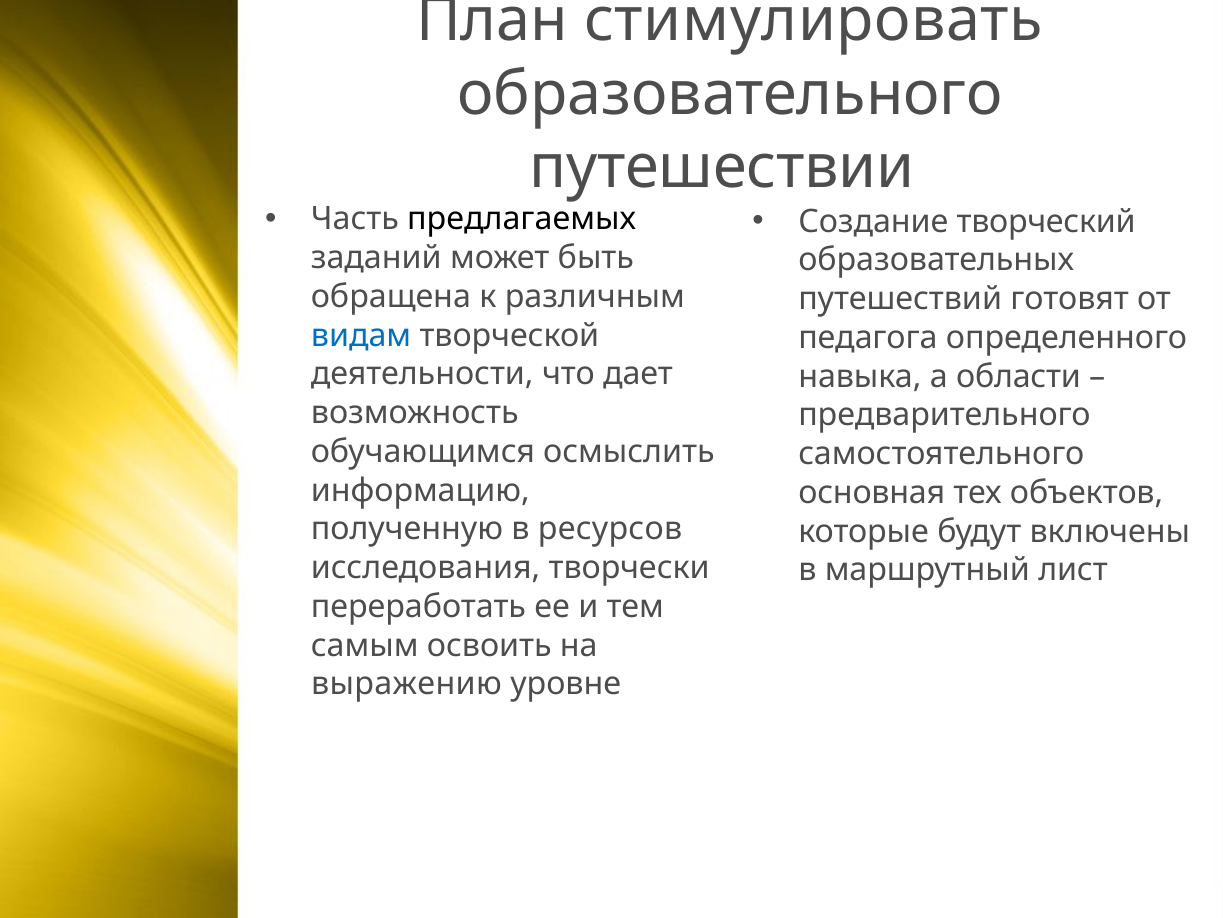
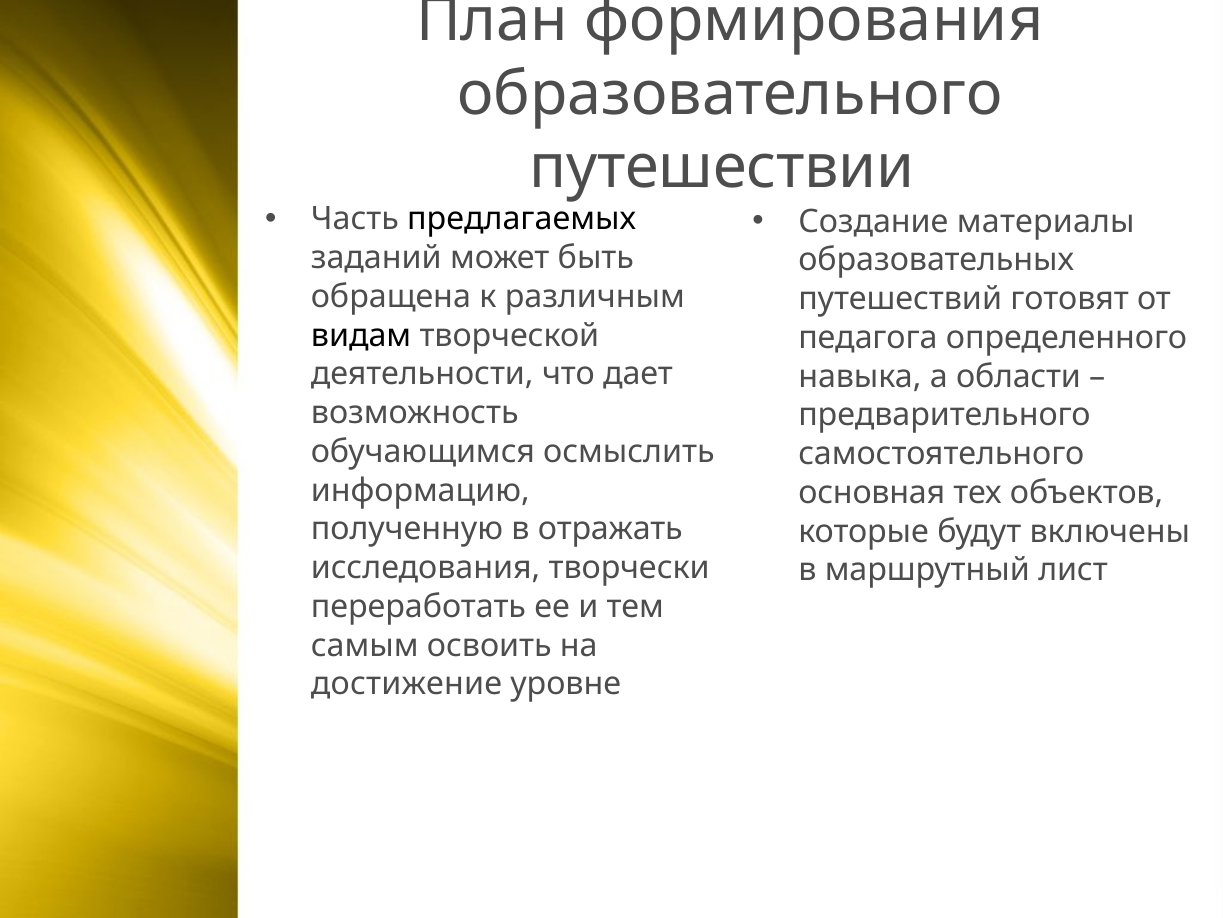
стимулировать: стимулировать -> формирования
творческий: творческий -> материалы
видам colour: blue -> black
ресурсов: ресурсов -> отражать
выражению: выражению -> достижение
